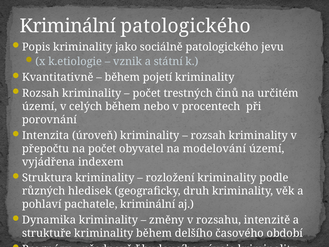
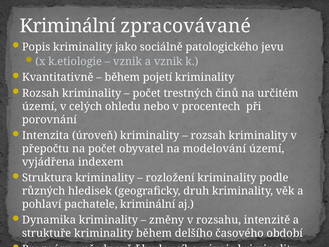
Kriminální patologického: patologického -> zpracovávané
a státní: státní -> vznik
celých během: během -> ohledu
